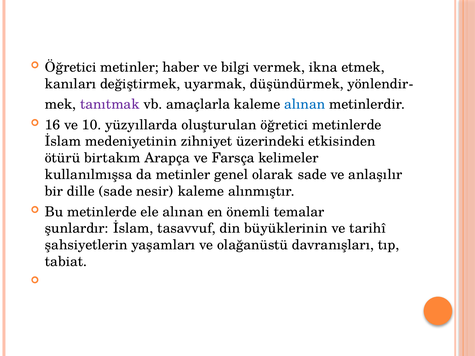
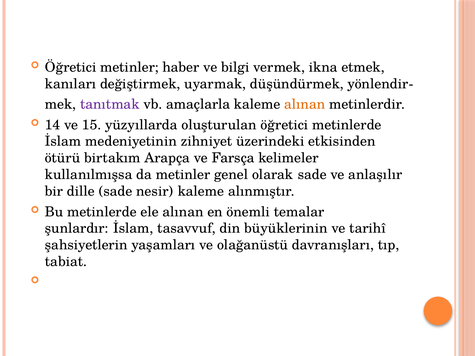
alınan at (305, 104) colour: blue -> orange
16: 16 -> 14
10: 10 -> 15
